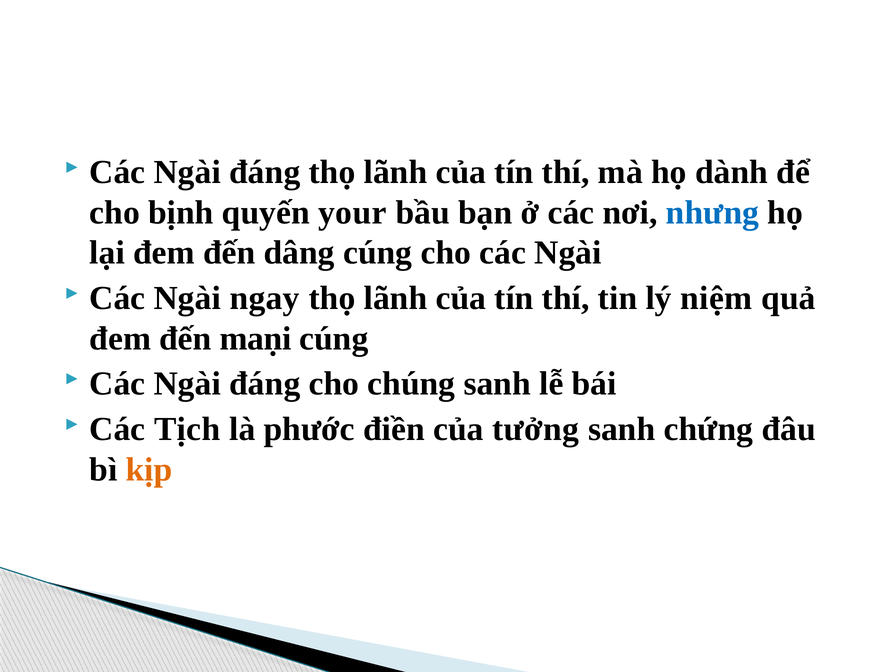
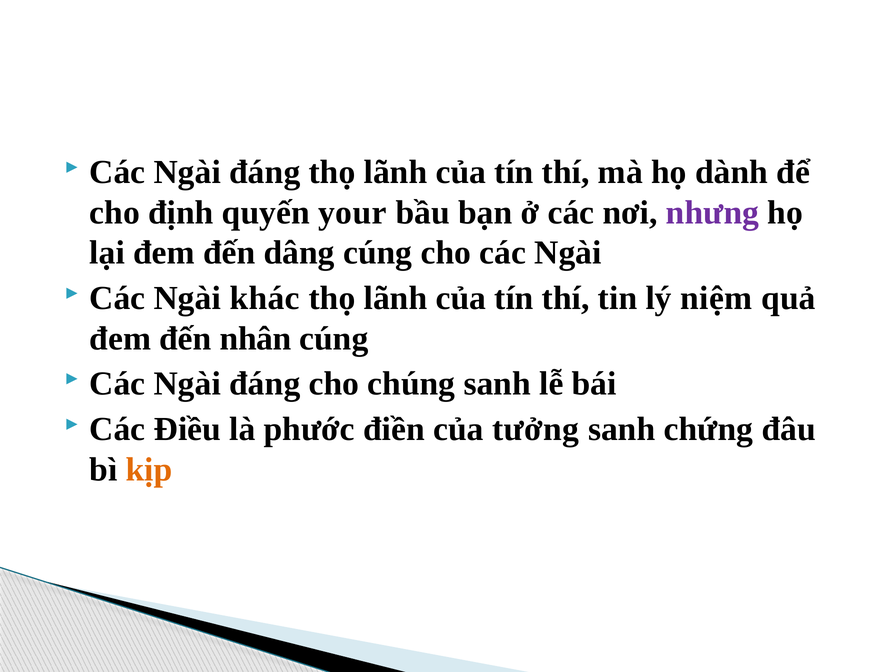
bịnh: bịnh -> định
nhưng colour: blue -> purple
ngay: ngay -> khác
maṇi: maṇi -> nhân
Tịch: Tịch -> Điều
